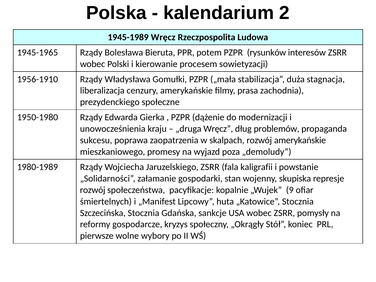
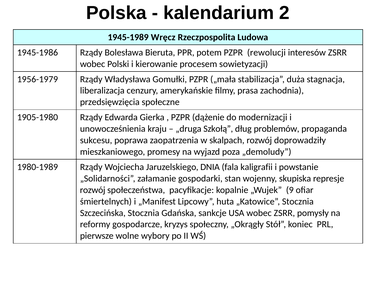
1945-1965: 1945-1965 -> 1945-1986
rysunków: rysunków -> rewolucji
1956-1910: 1956-1910 -> 1956-1979
prezydenckiego: prezydenckiego -> przedsięwzięcia
1950-1980: 1950-1980 -> 1905-1980
„druga Wręcz: Wręcz -> Szkołą
rozwój amerykańskie: amerykańskie -> doprowadziły
Jaruzelskiego ZSRR: ZSRR -> DNIA
